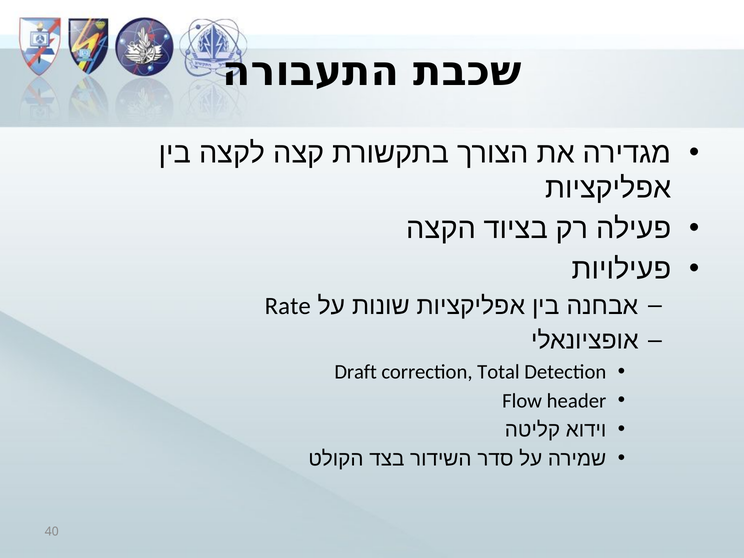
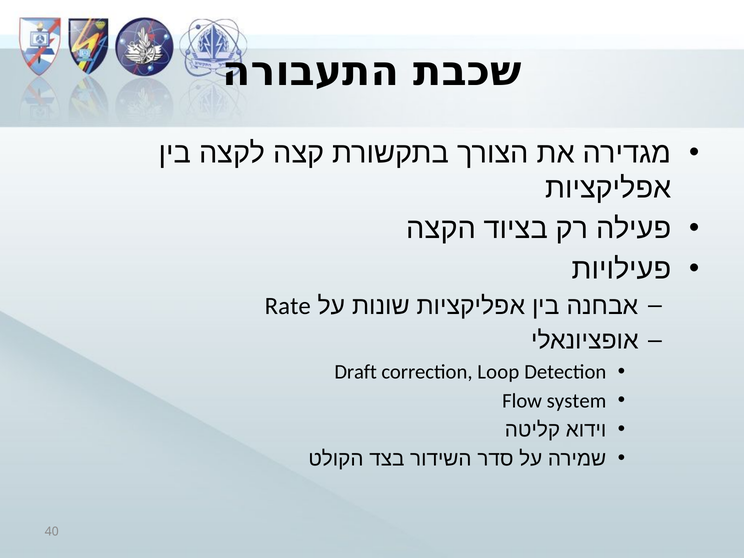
Total: Total -> Loop
header: header -> system
